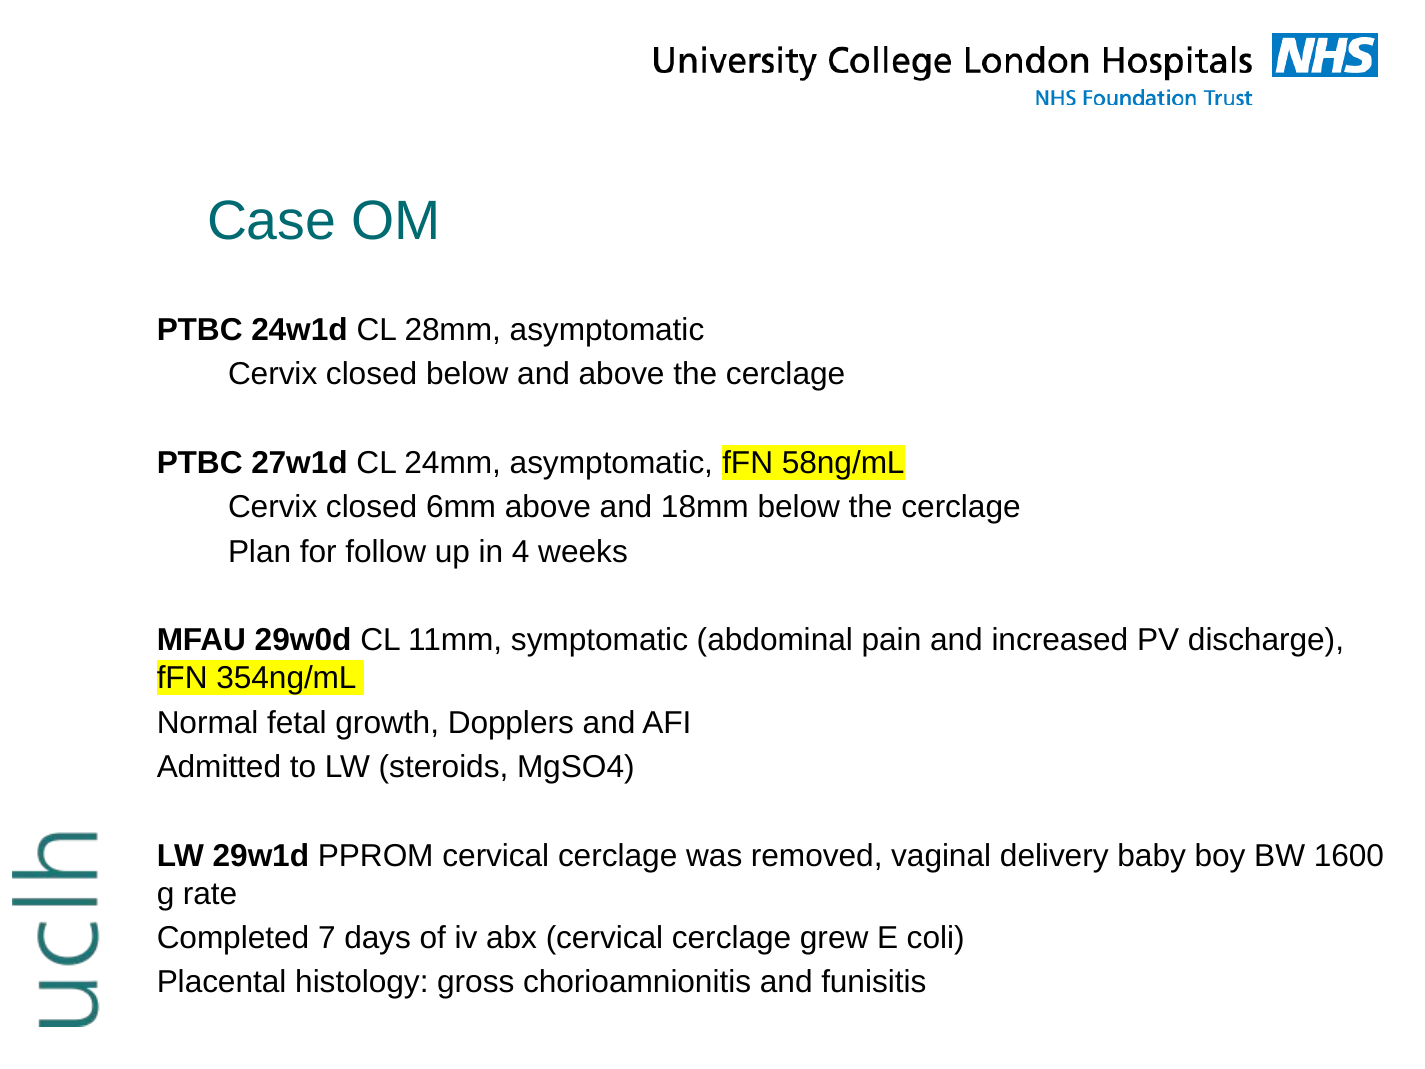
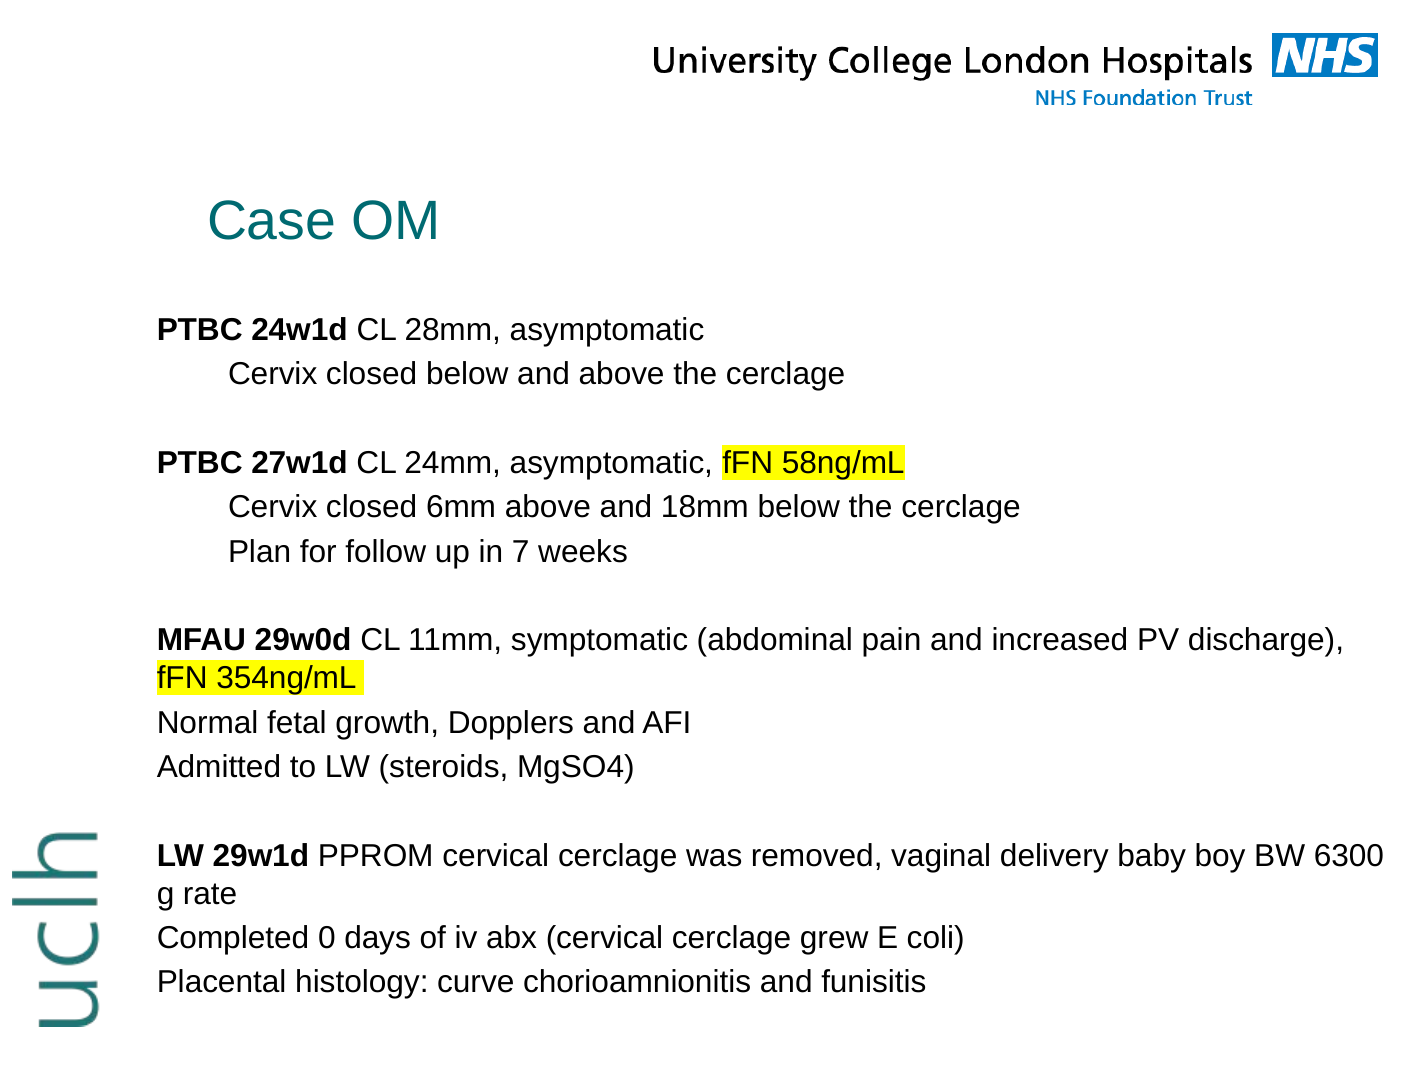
4: 4 -> 7
1600: 1600 -> 6300
7: 7 -> 0
gross: gross -> curve
